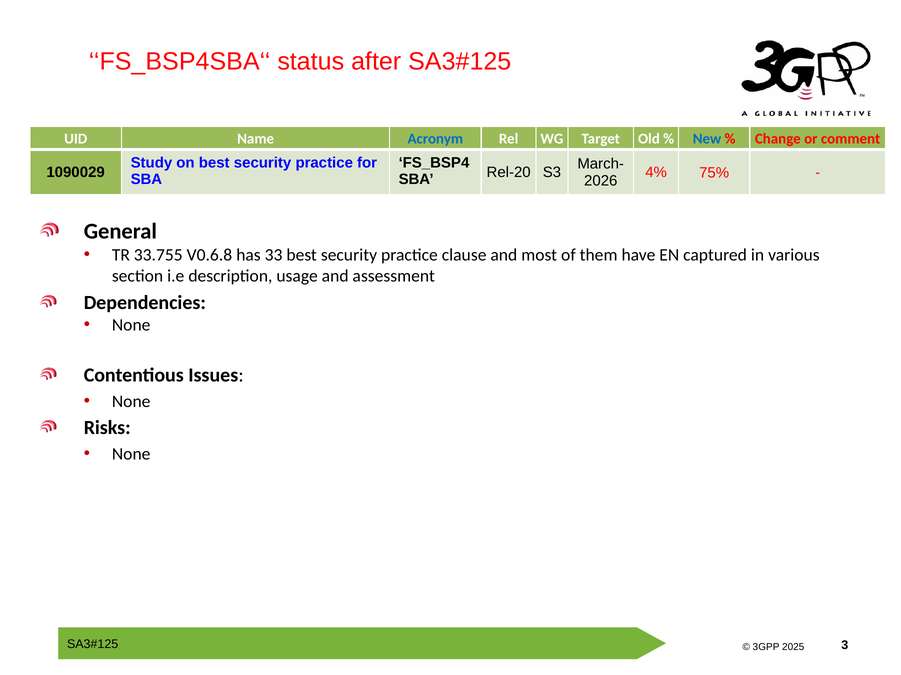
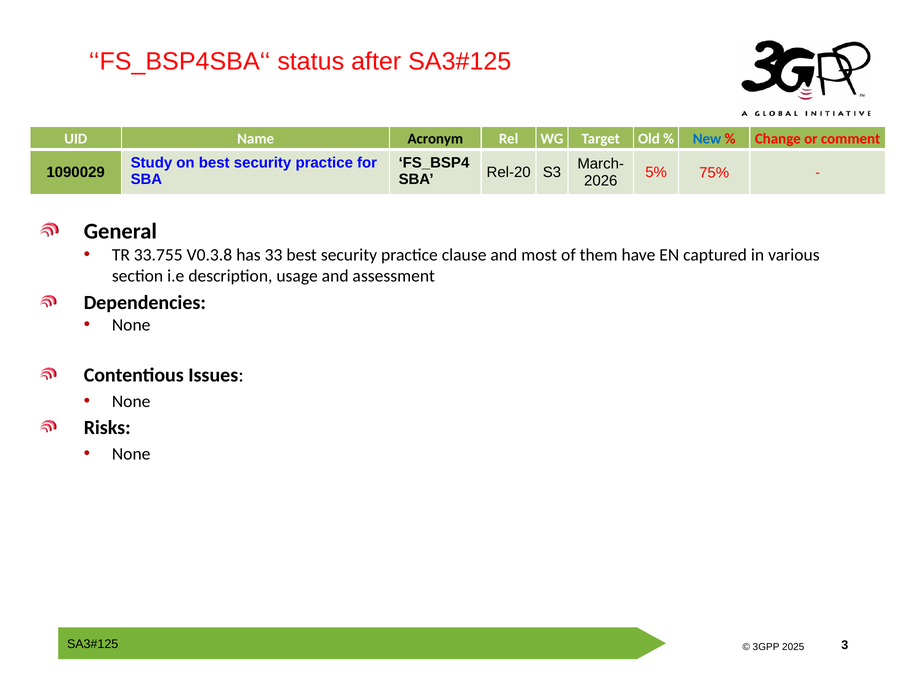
Acronym colour: blue -> black
4%: 4% -> 5%
V0.6.8: V0.6.8 -> V0.3.8
